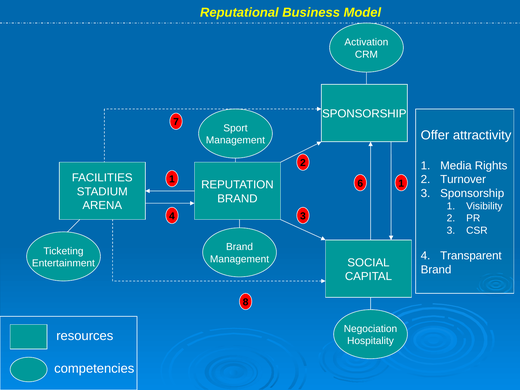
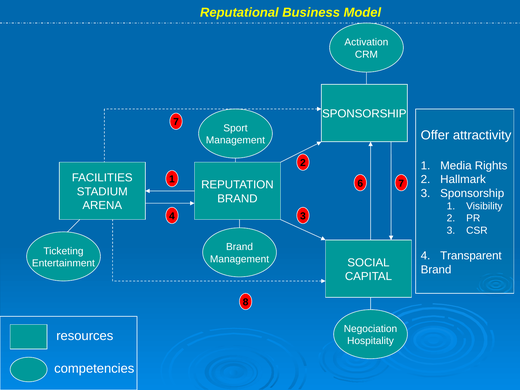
Turnover: Turnover -> Hallmark
6 1: 1 -> 7
